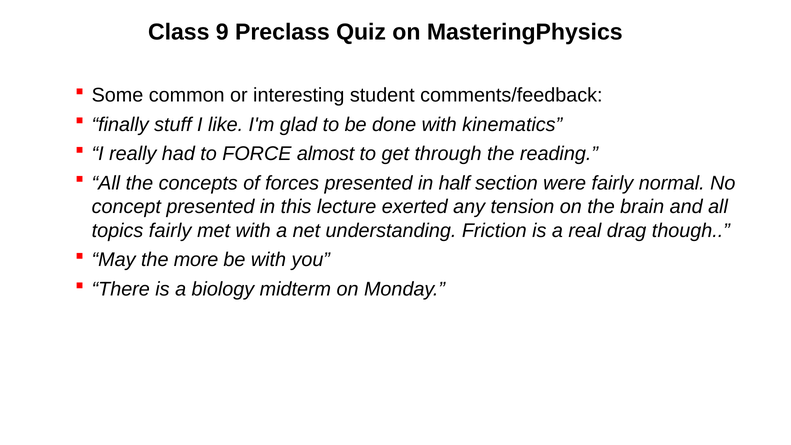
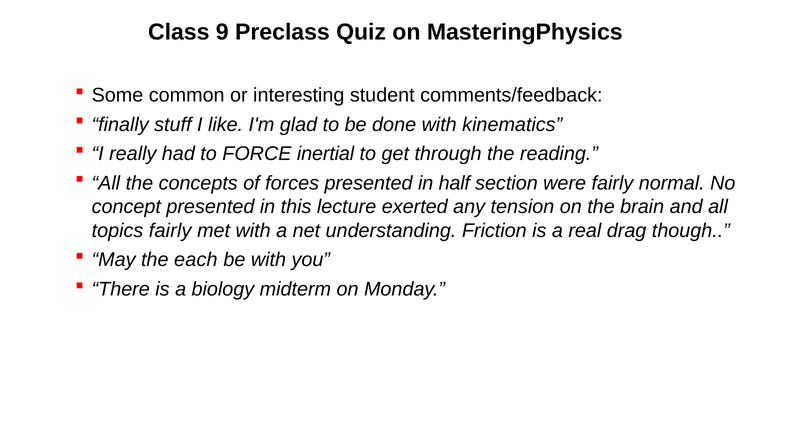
almost: almost -> inertial
more: more -> each
